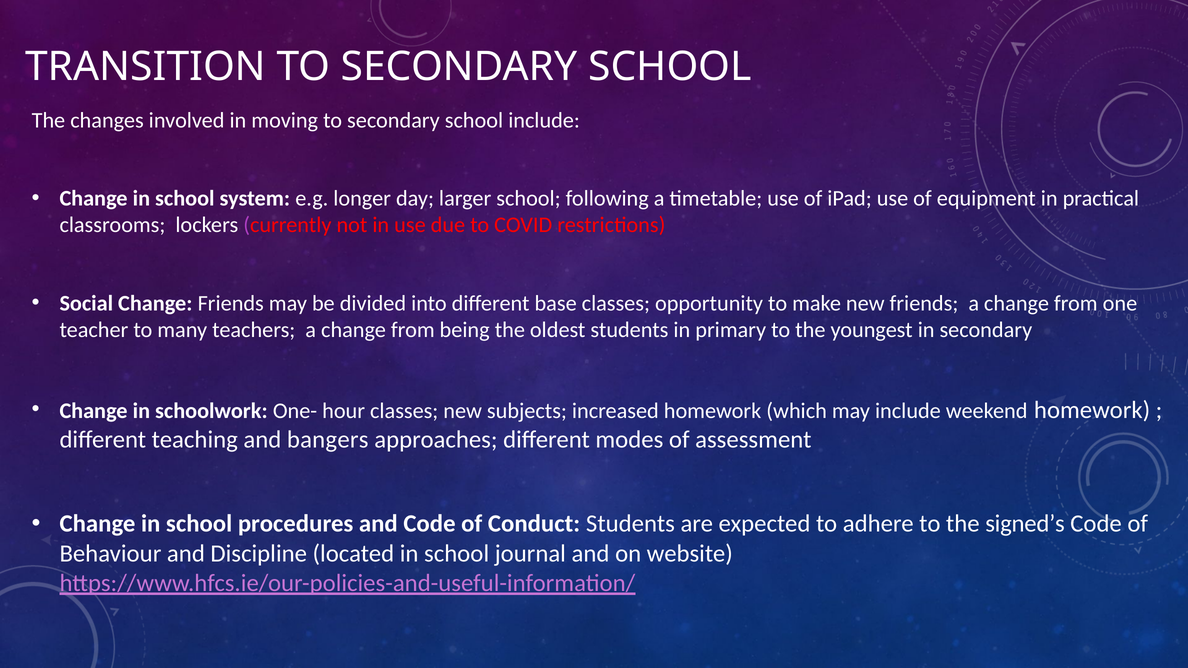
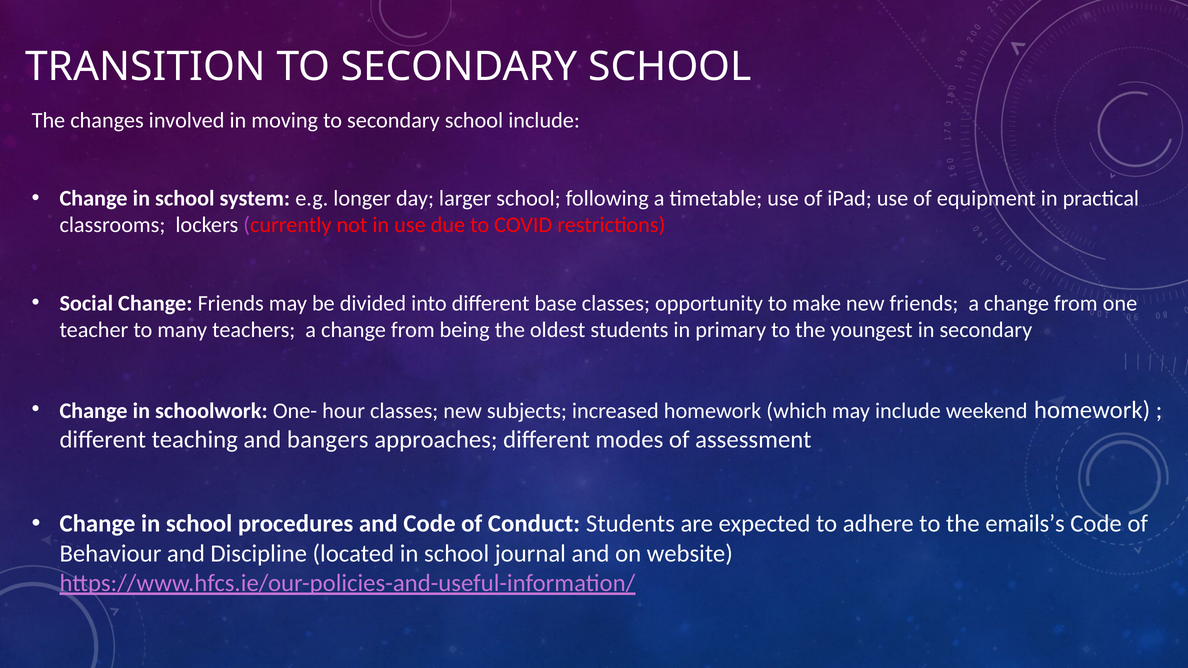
signed’s: signed’s -> emails’s
